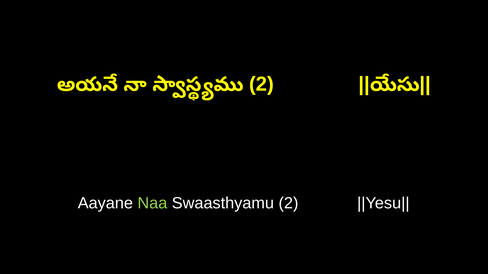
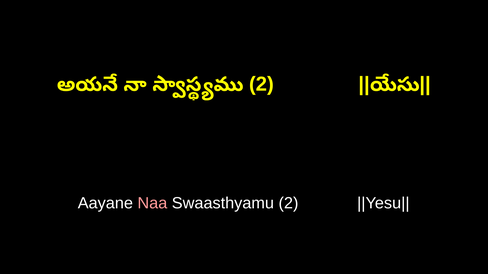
Naa colour: light green -> pink
